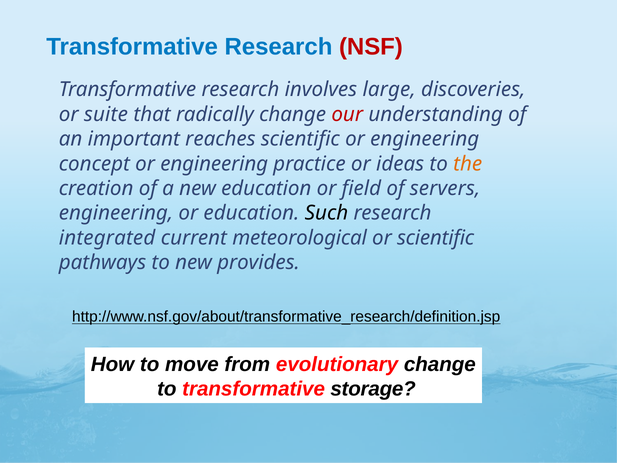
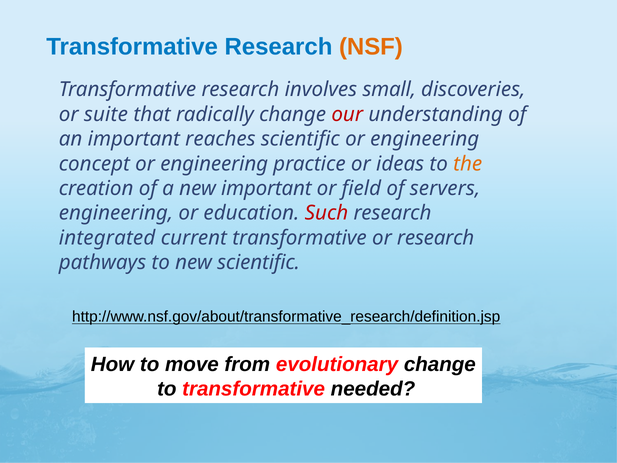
NSF colour: red -> orange
large: large -> small
new education: education -> important
Such colour: black -> red
current meteorological: meteorological -> transformative
or scientific: scientific -> research
new provides: provides -> scientific
storage: storage -> needed
